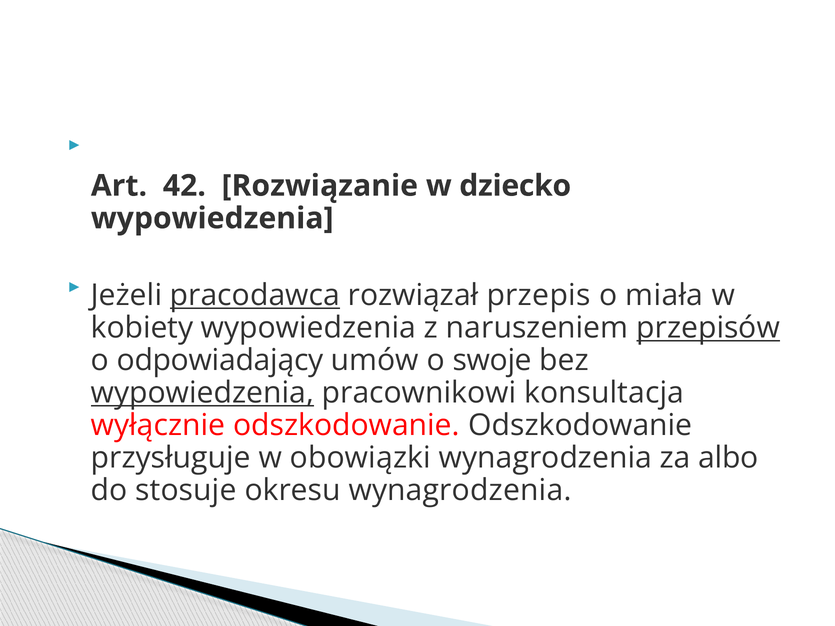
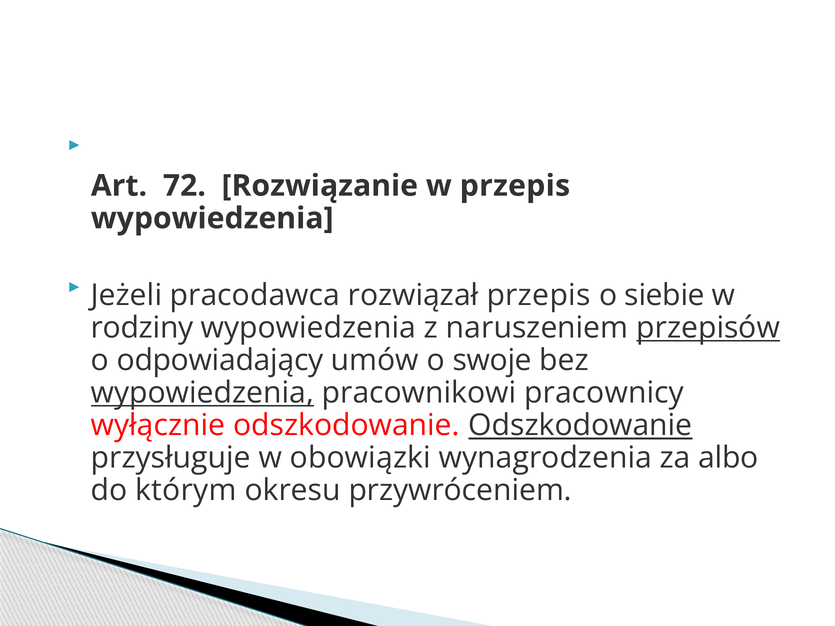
42: 42 -> 72
w dziecko: dziecko -> przepis
pracodawca underline: present -> none
miała: miała -> siebie
kobiety: kobiety -> rodziny
konsultacja: konsultacja -> pracownicy
Odszkodowanie at (580, 426) underline: none -> present
stosuje: stosuje -> którym
okresu wynagrodzenia: wynagrodzenia -> przywróceniem
